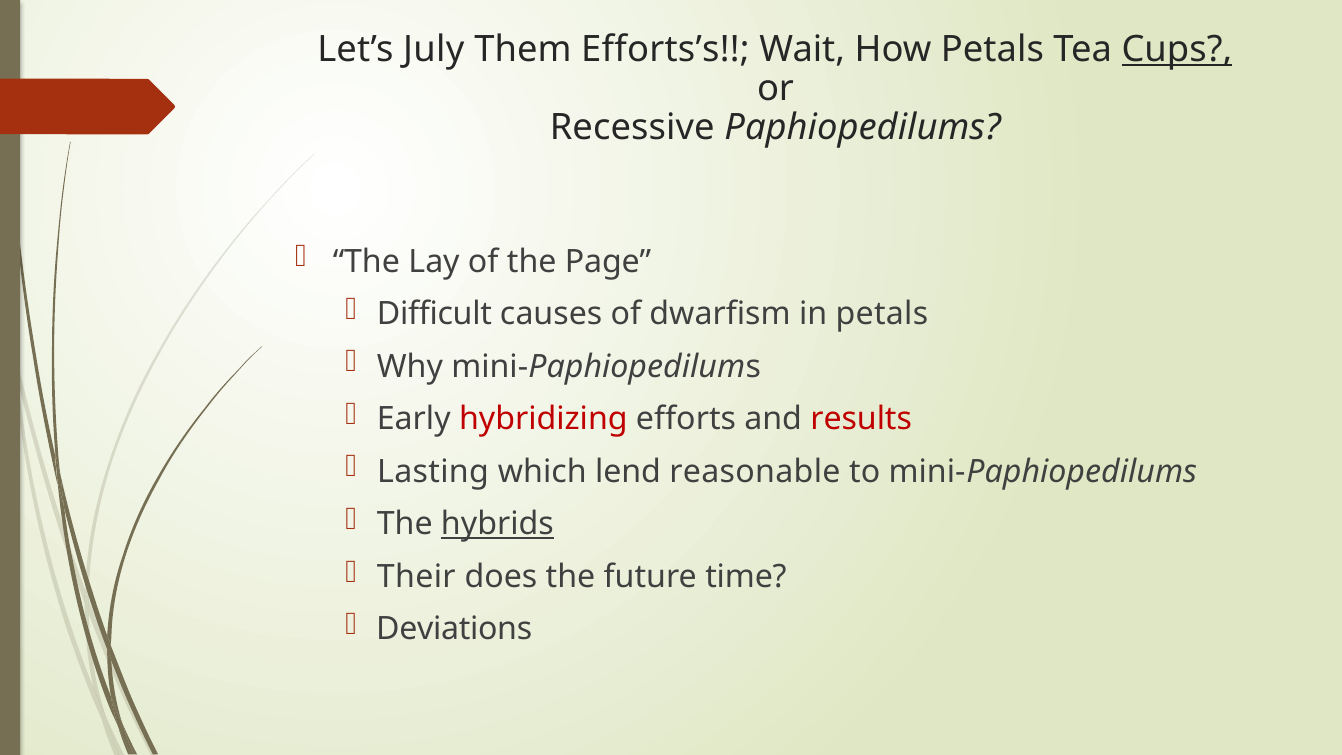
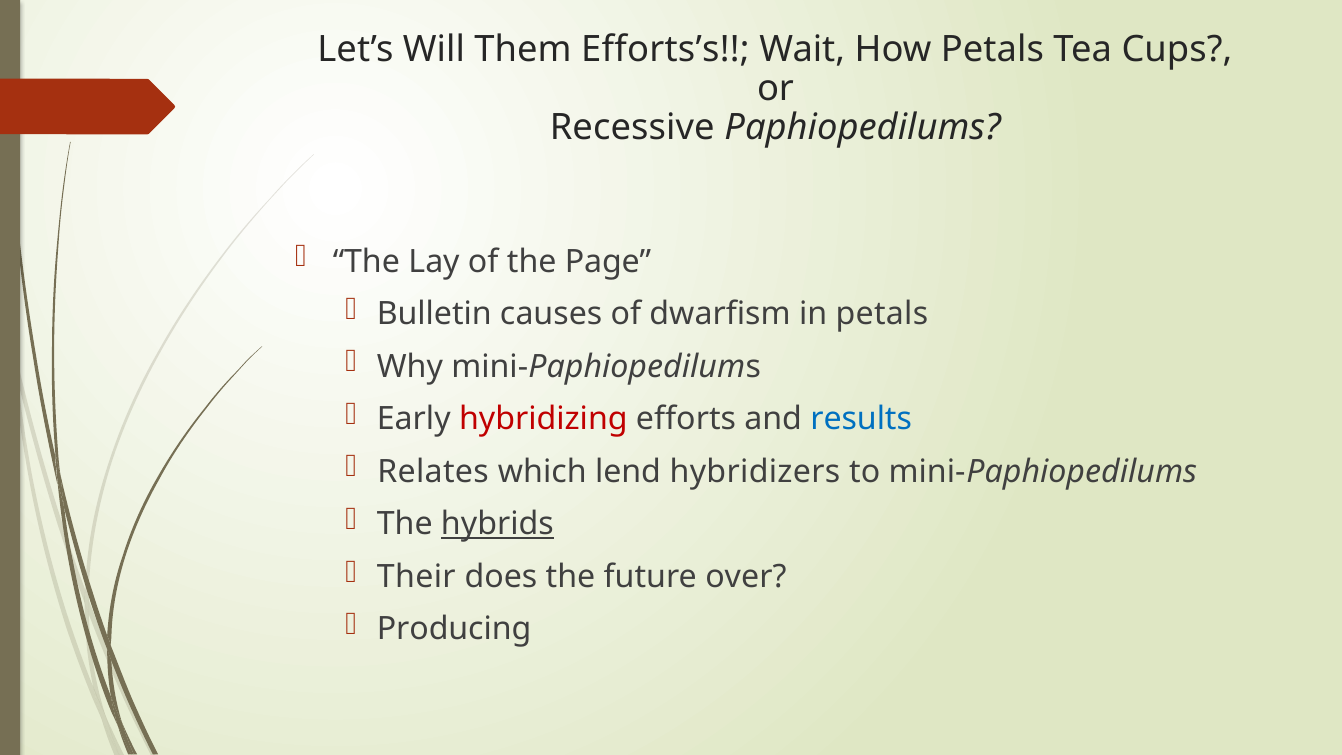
July: July -> Will
Cups underline: present -> none
Difficult: Difficult -> Bulletin
results colour: red -> blue
Lasting: Lasting -> Relates
reasonable: reasonable -> hybridizers
time: time -> over
Deviations: Deviations -> Producing
